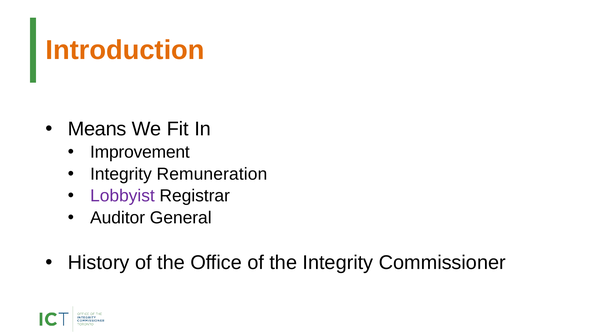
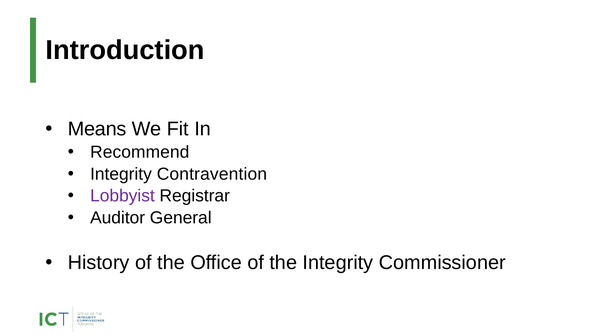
Introduction colour: orange -> black
Improvement: Improvement -> Recommend
Remuneration: Remuneration -> Contravention
